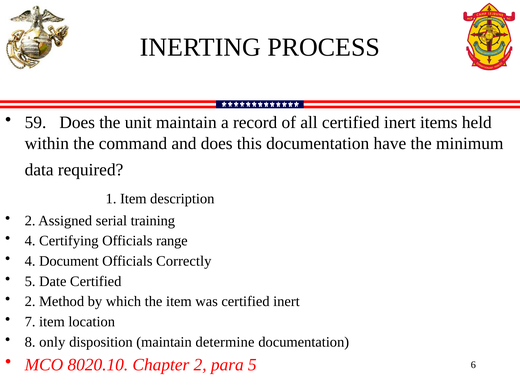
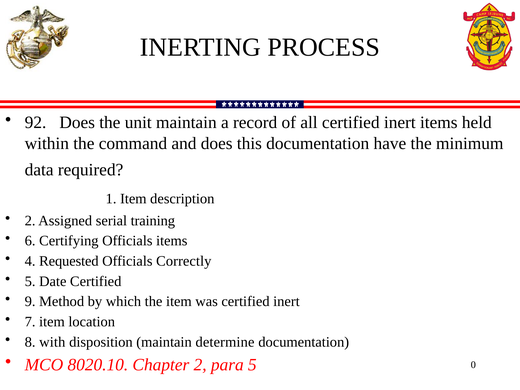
59: 59 -> 92
4 at (30, 241): 4 -> 6
Officials range: range -> items
Document: Document -> Requested
2 at (30, 301): 2 -> 9
only: only -> with
6: 6 -> 0
